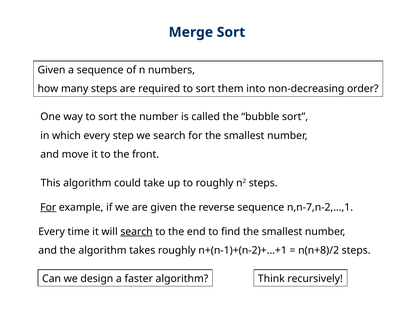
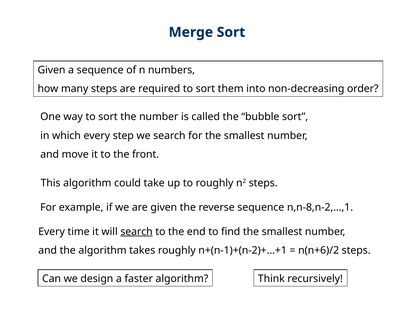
For at (48, 207) underline: present -> none
n,n-7,n-2,…,1: n,n-7,n-2,…,1 -> n,n-8,n-2,…,1
n(n+8)/2: n(n+8)/2 -> n(n+6)/2
